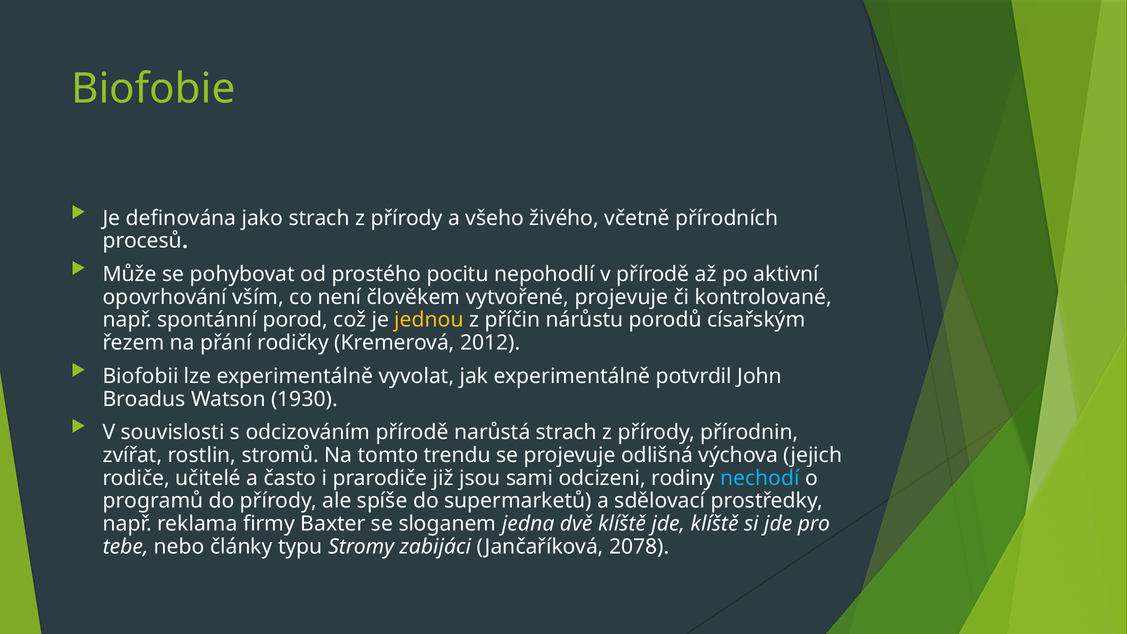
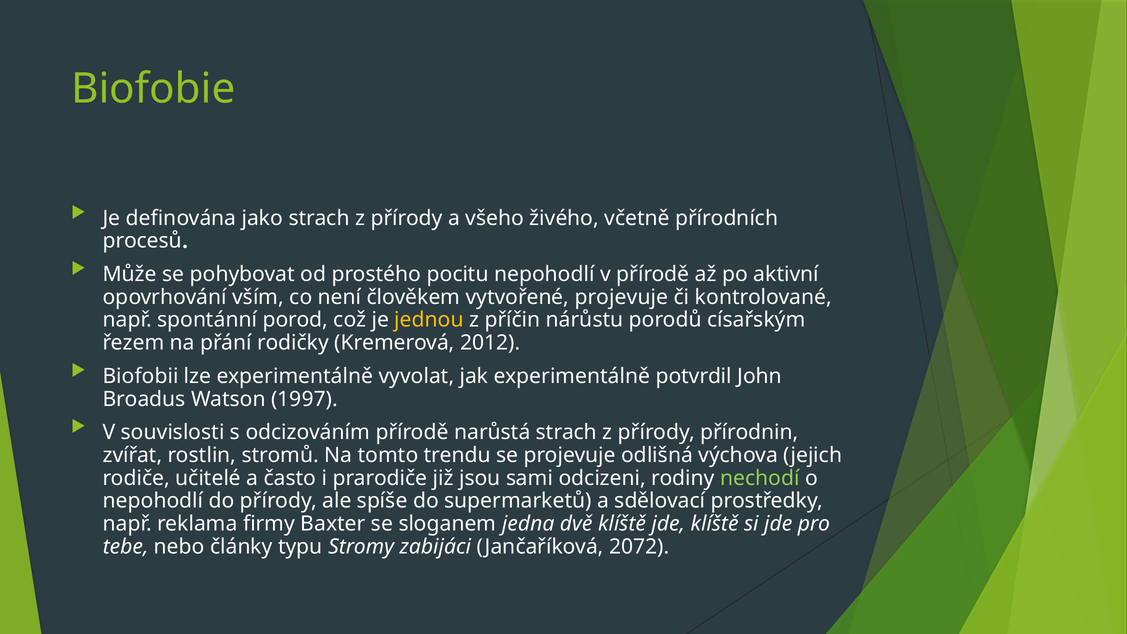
1930: 1930 -> 1997
nechodí colour: light blue -> light green
programů at (153, 501): programů -> nepohodlí
2078: 2078 -> 2072
